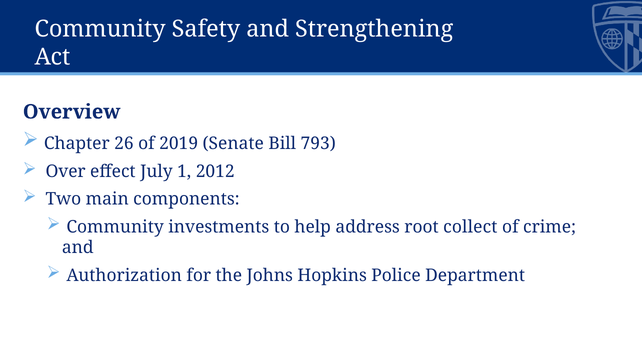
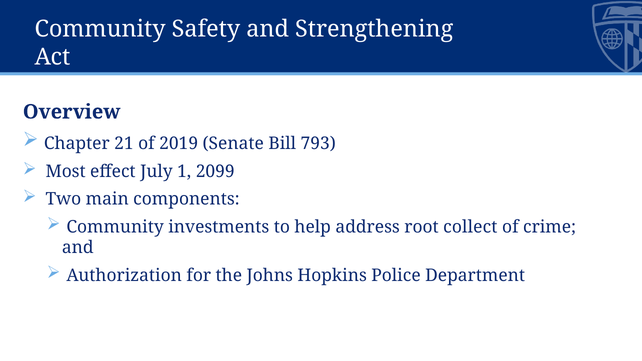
26: 26 -> 21
Over: Over -> Most
2012: 2012 -> 2099
